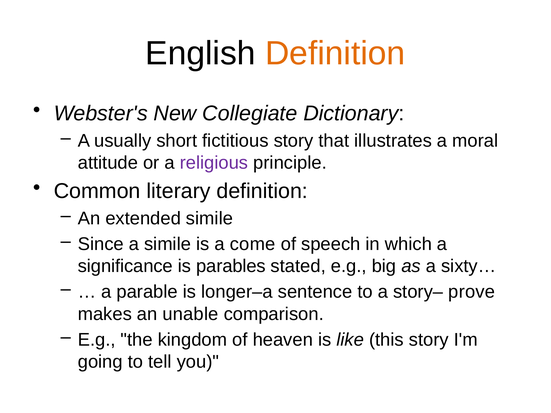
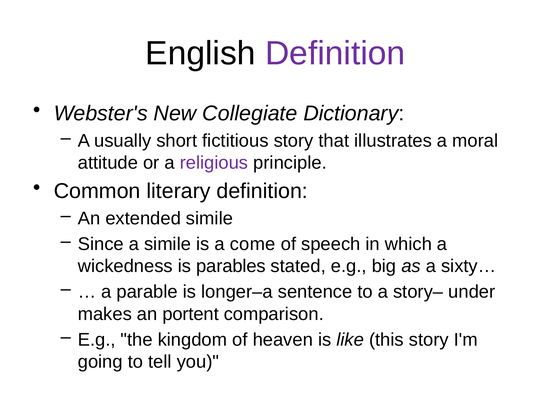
Definition at (335, 53) colour: orange -> purple
significance: significance -> wickedness
prove: prove -> under
unable: unable -> portent
